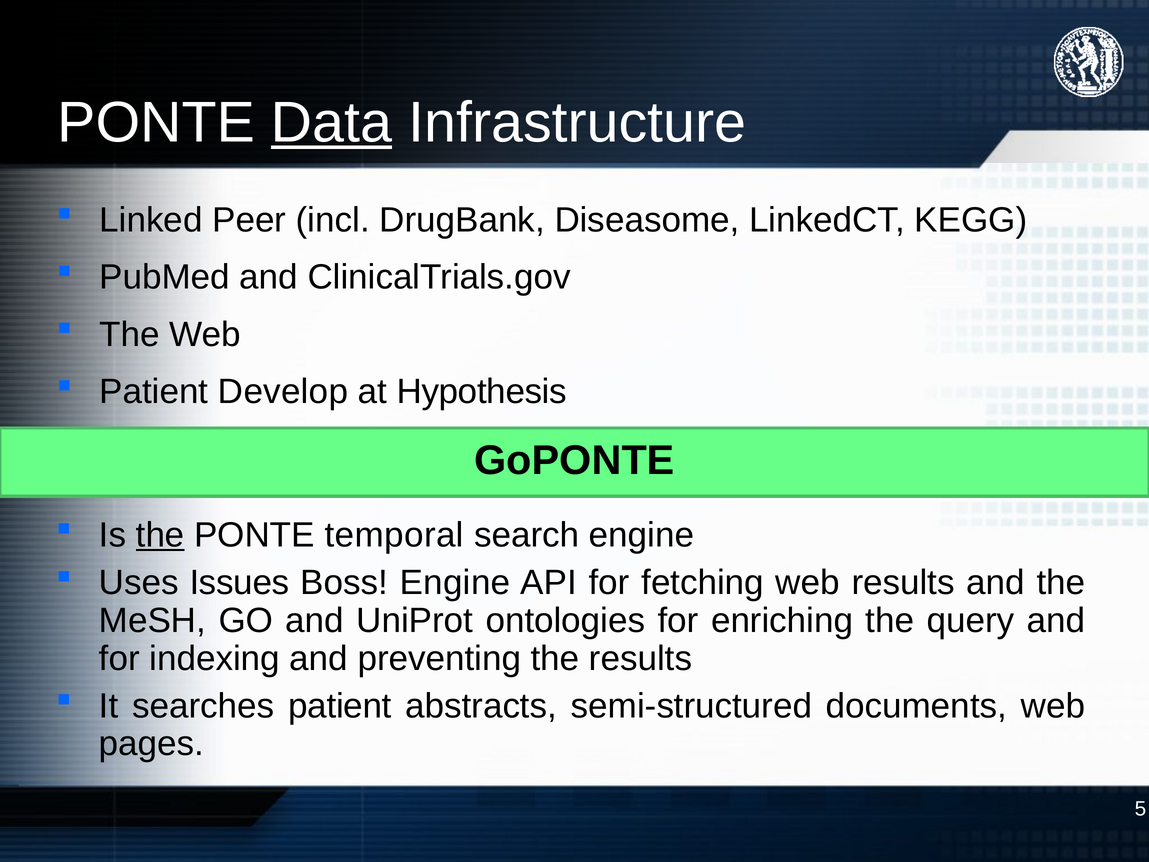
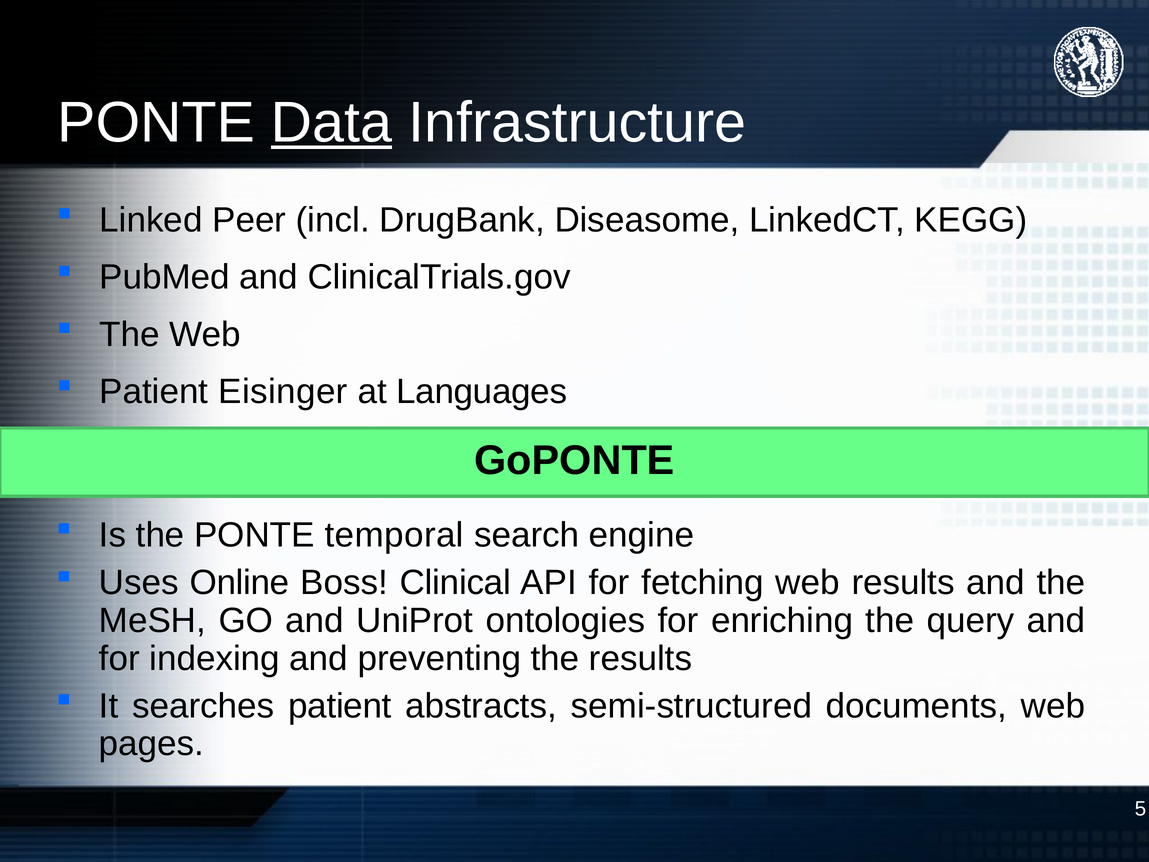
Develop: Develop -> Eisinger
Hypothesis: Hypothesis -> Languages
the at (160, 535) underline: present -> none
Issues: Issues -> Online
Boss Engine: Engine -> Clinical
